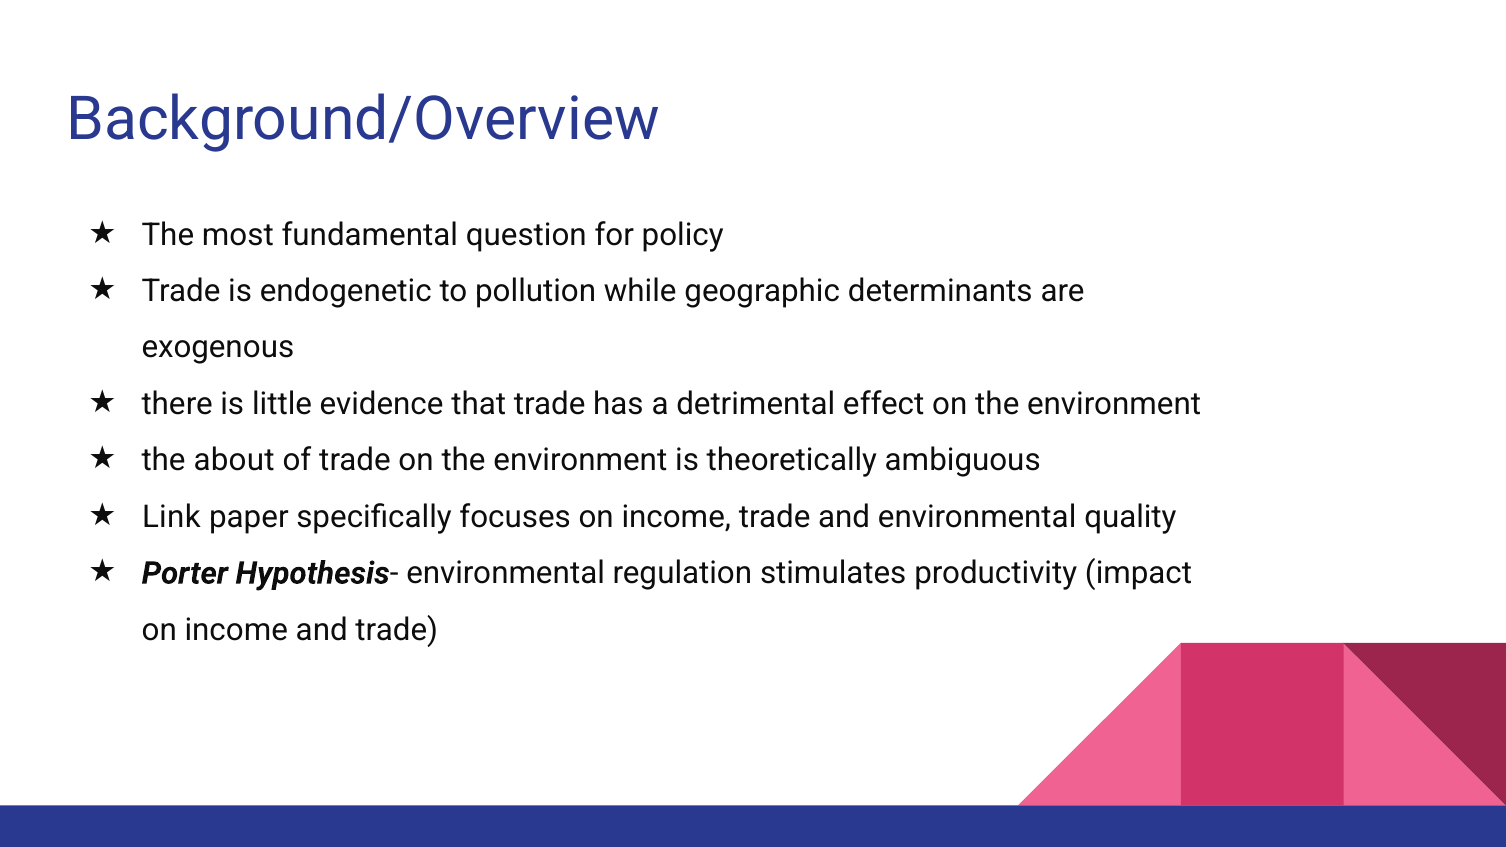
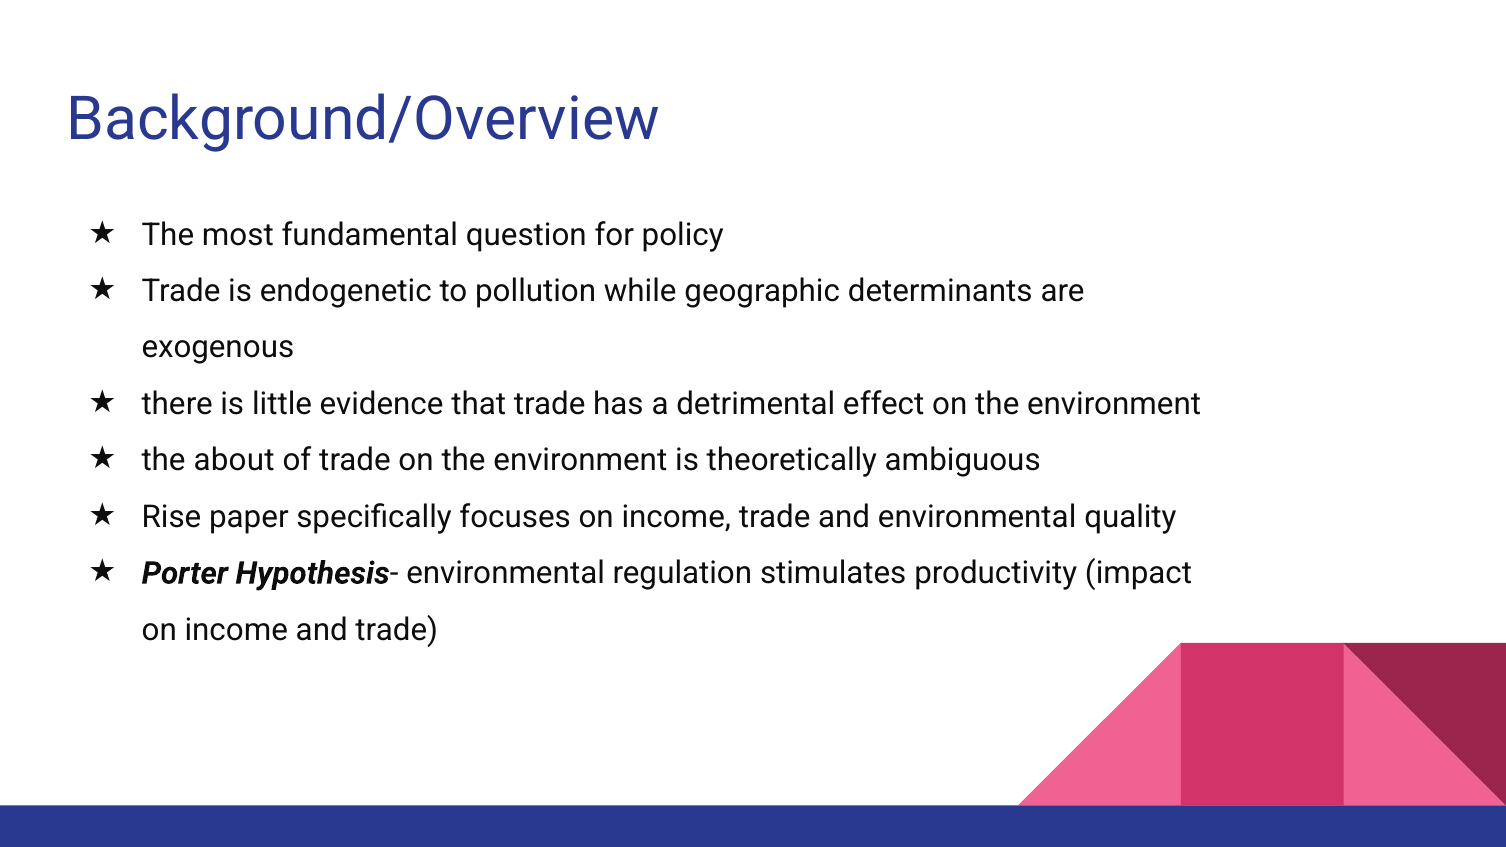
Link: Link -> Rise
